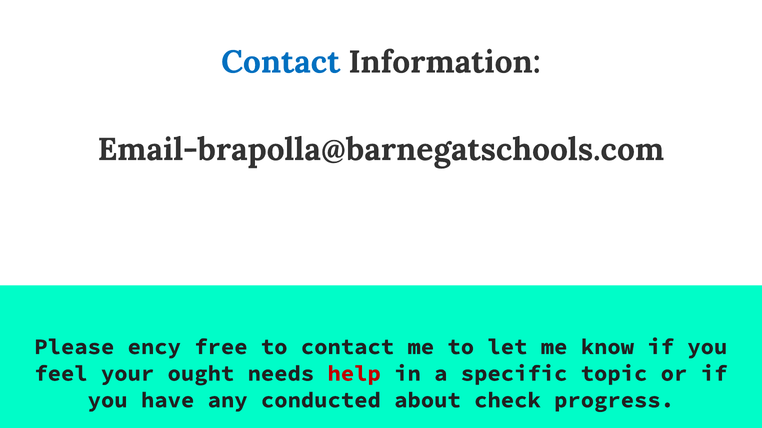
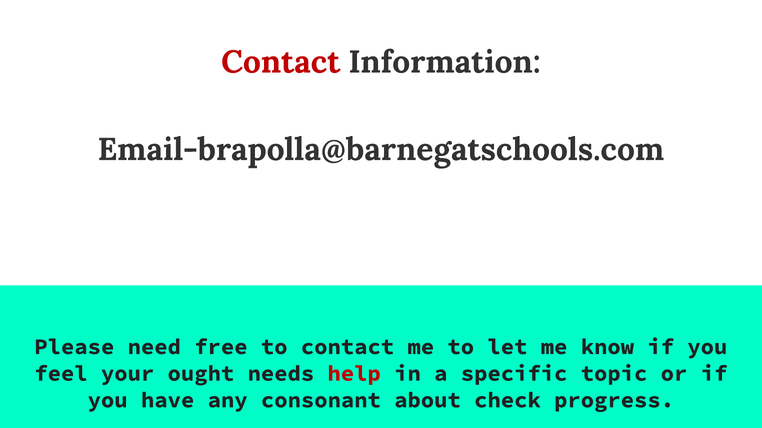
Contact at (281, 62) colour: blue -> red
ency: ency -> need
conducted: conducted -> consonant
